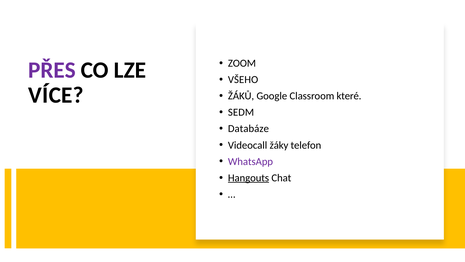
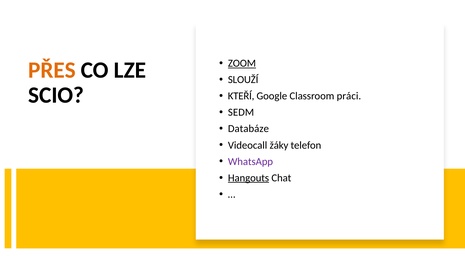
ZOOM underline: none -> present
PŘES colour: purple -> orange
VŠEHO: VŠEHO -> SLOUŽÍ
VÍCE: VÍCE -> SCIO
ŽÁKŮ: ŽÁKŮ -> KTEŘÍ
které: které -> práci
